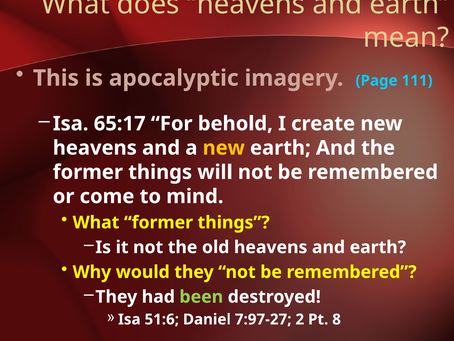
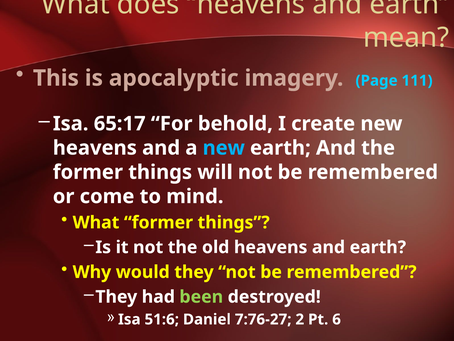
new at (224, 148) colour: yellow -> light blue
7:97-27: 7:97-27 -> 7:76-27
8: 8 -> 6
